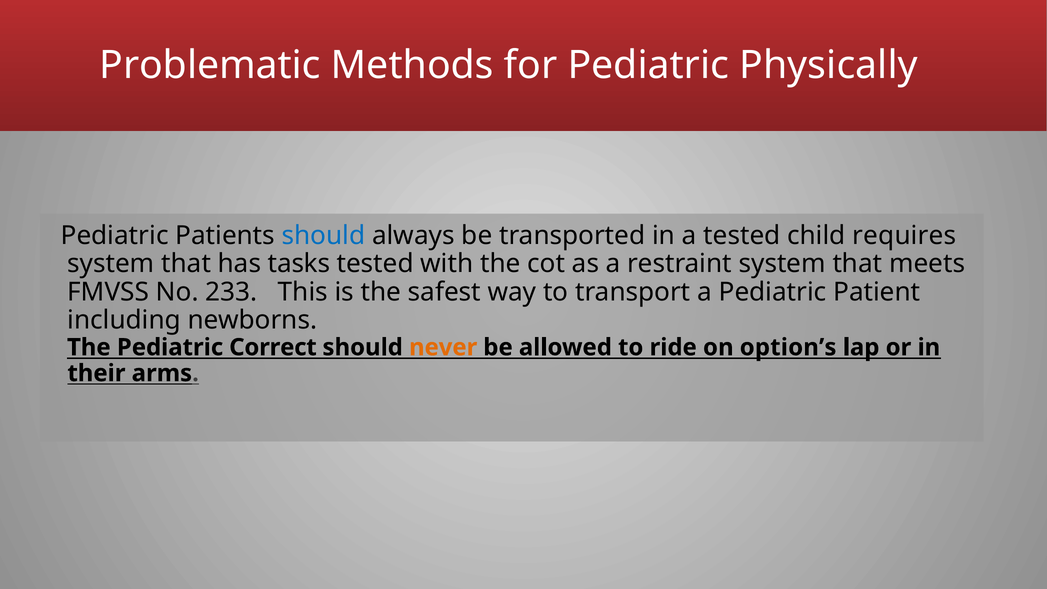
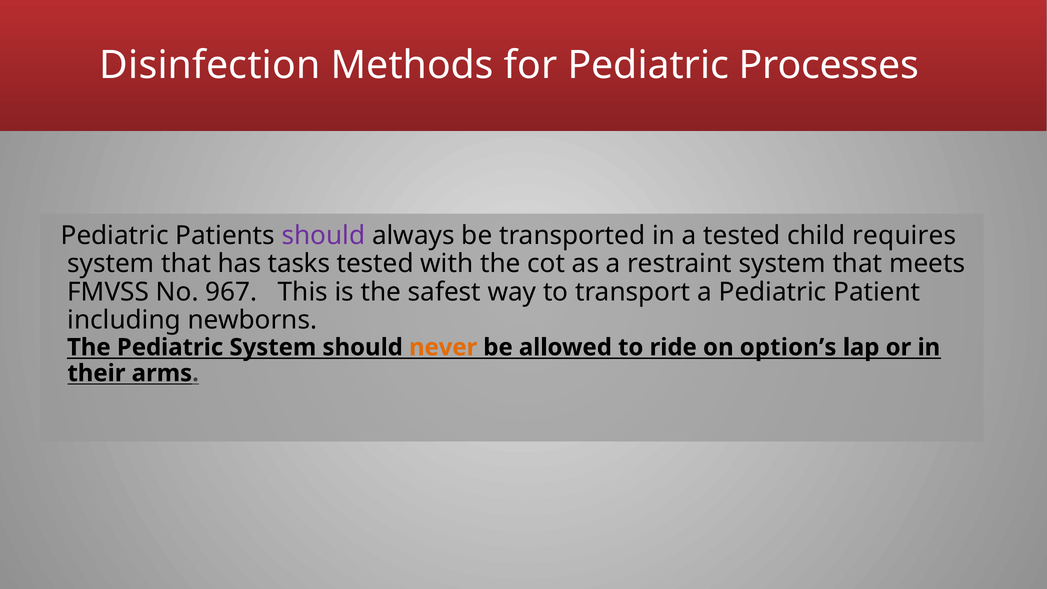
Problematic: Problematic -> Disinfection
Physically: Physically -> Processes
should at (324, 235) colour: blue -> purple
233: 233 -> 967
Pediatric Correct: Correct -> System
